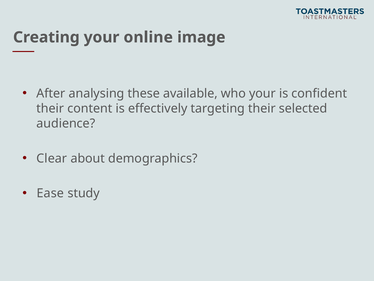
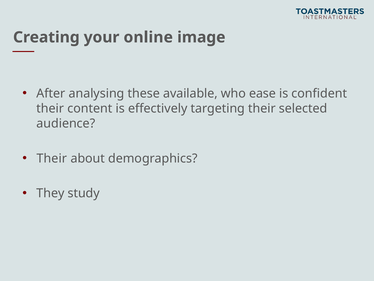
who your: your -> ease
Clear at (52, 158): Clear -> Their
Ease: Ease -> They
